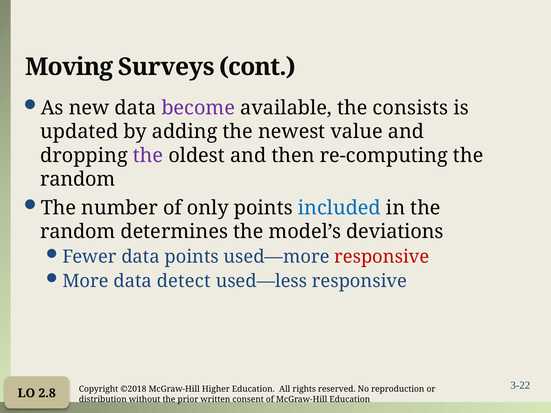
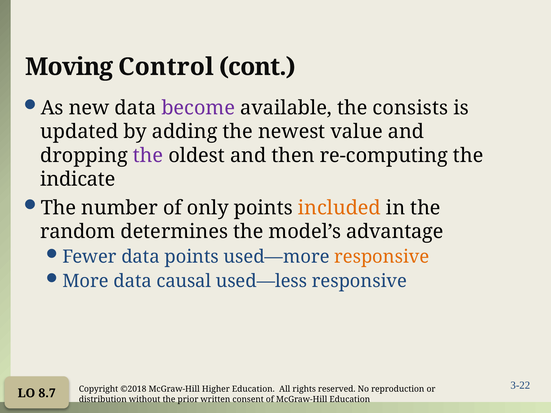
Surveys: Surveys -> Control
random at (78, 179): random -> indicate
included colour: blue -> orange
deviations: deviations -> advantage
responsive at (382, 257) colour: red -> orange
detect: detect -> causal
2.8: 2.8 -> 8.7
